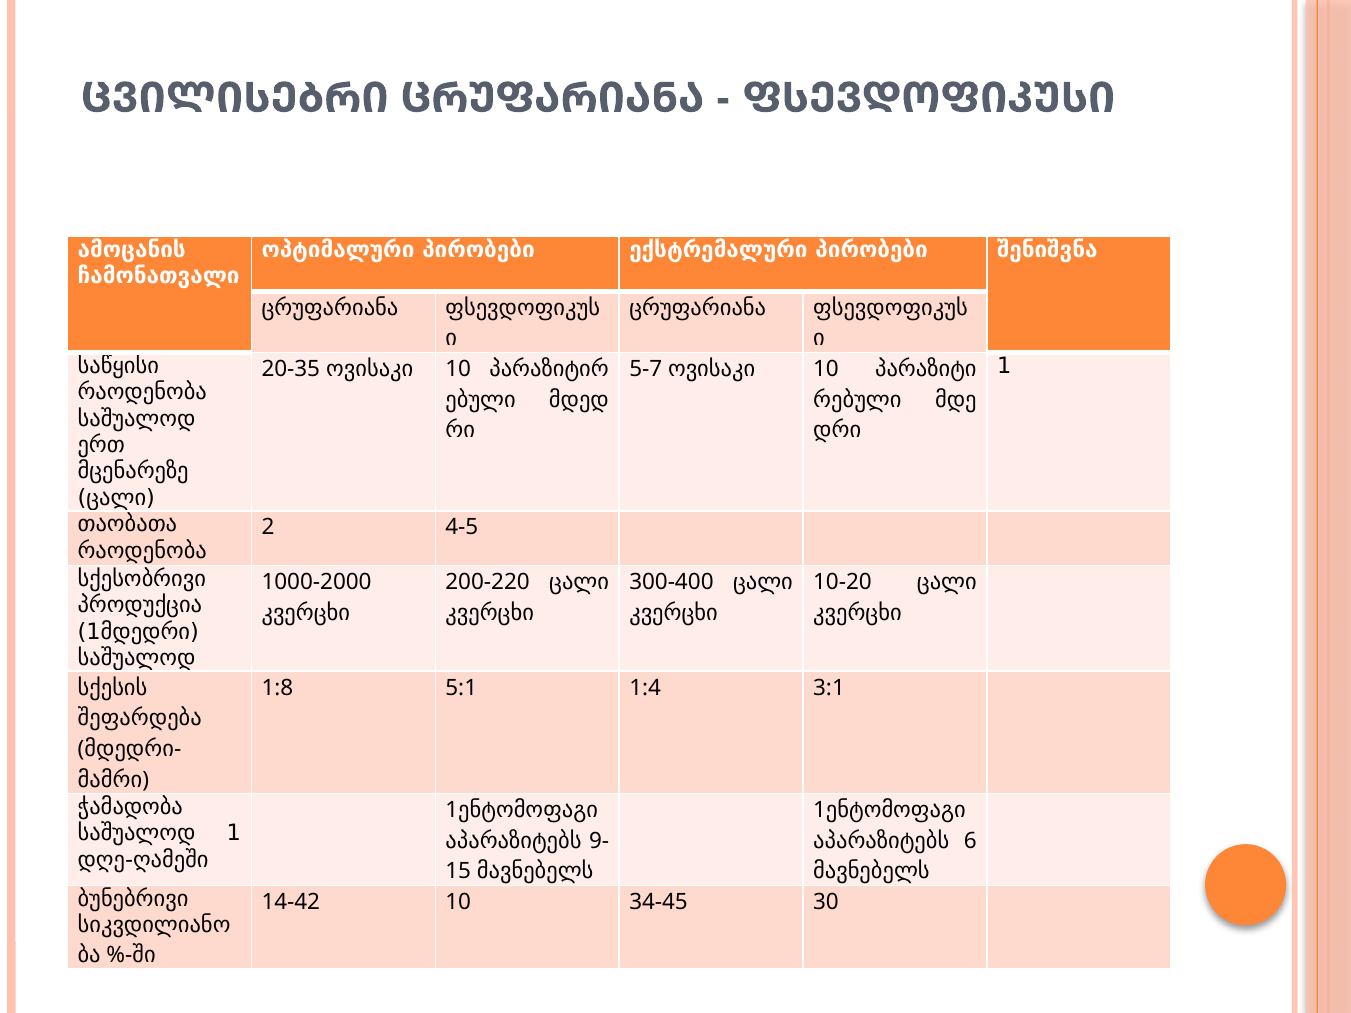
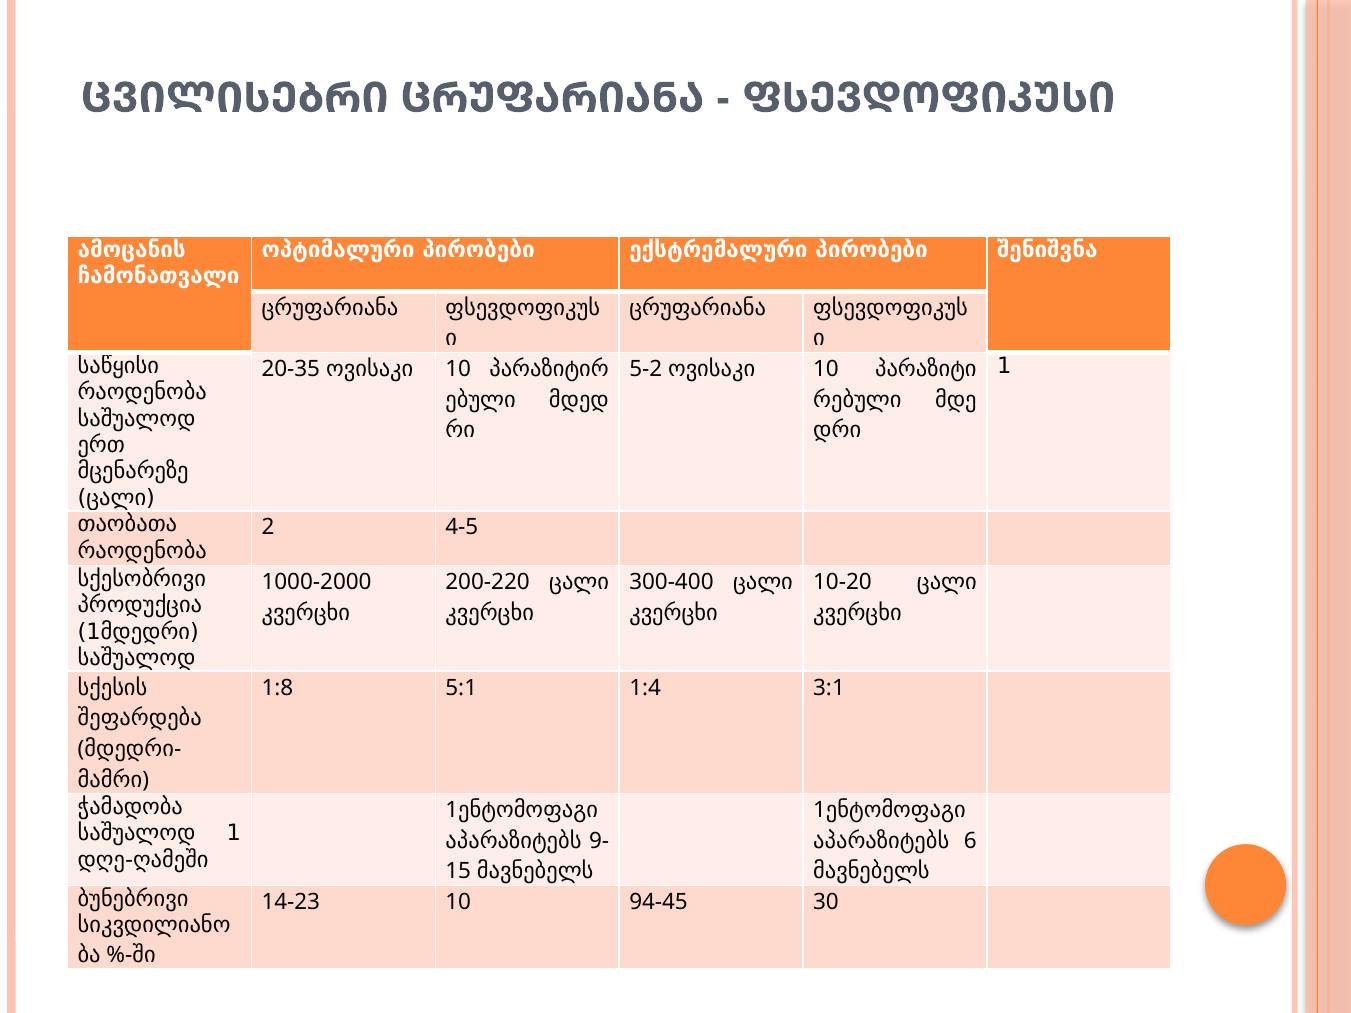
5-7: 5-7 -> 5-2
14-42: 14-42 -> 14-23
34-45: 34-45 -> 94-45
